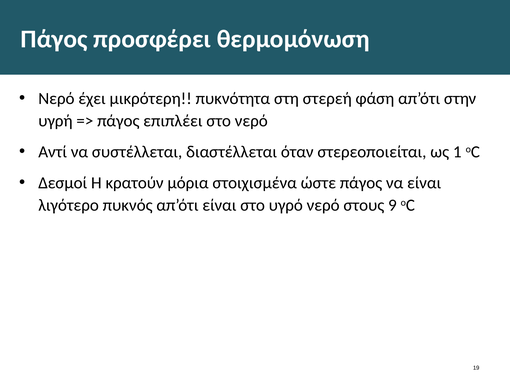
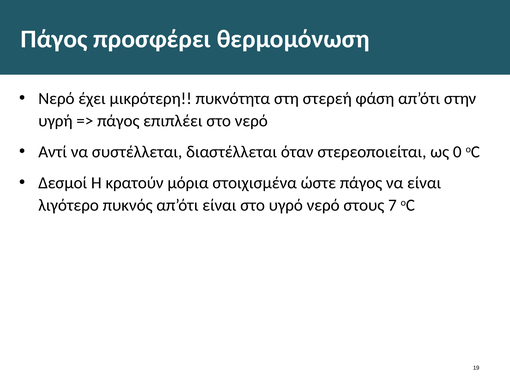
1: 1 -> 0
9: 9 -> 7
